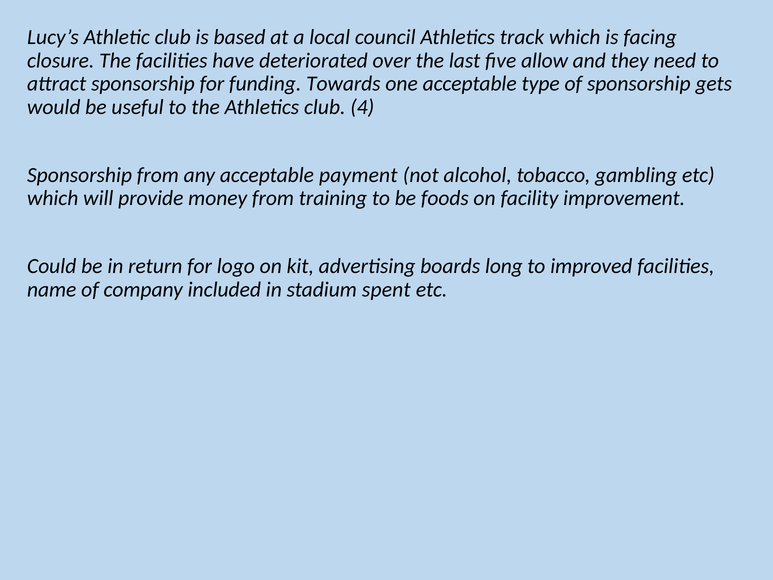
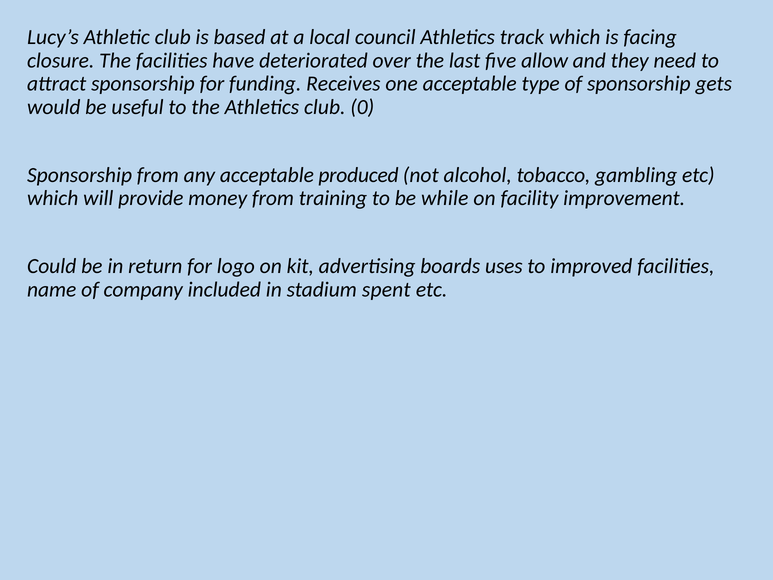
Towards: Towards -> Receives
4: 4 -> 0
payment: payment -> produced
foods: foods -> while
long: long -> uses
